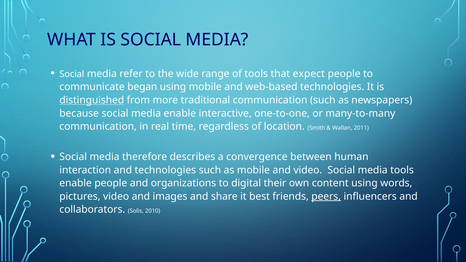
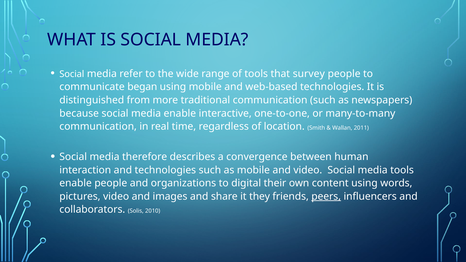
expect: expect -> survey
distinguished underline: present -> none
best: best -> they
